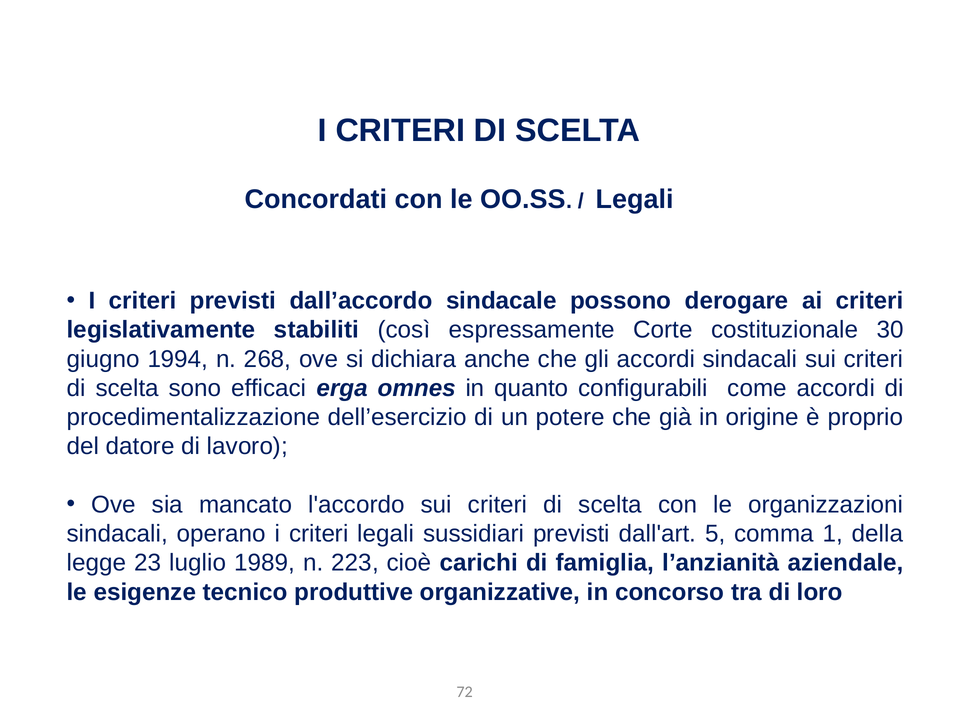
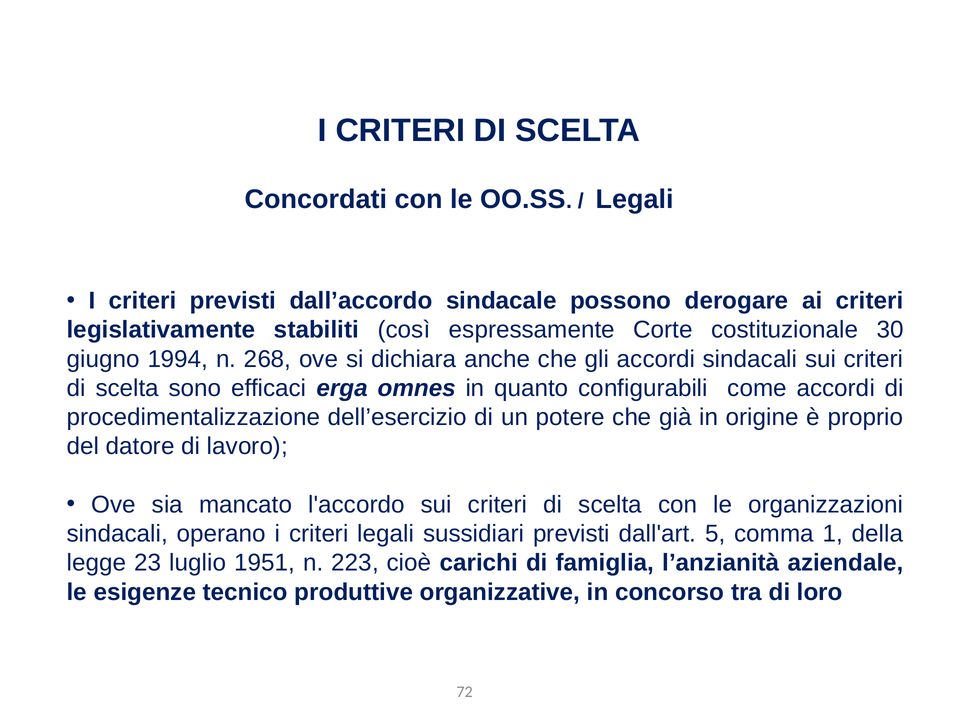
1989: 1989 -> 1951
